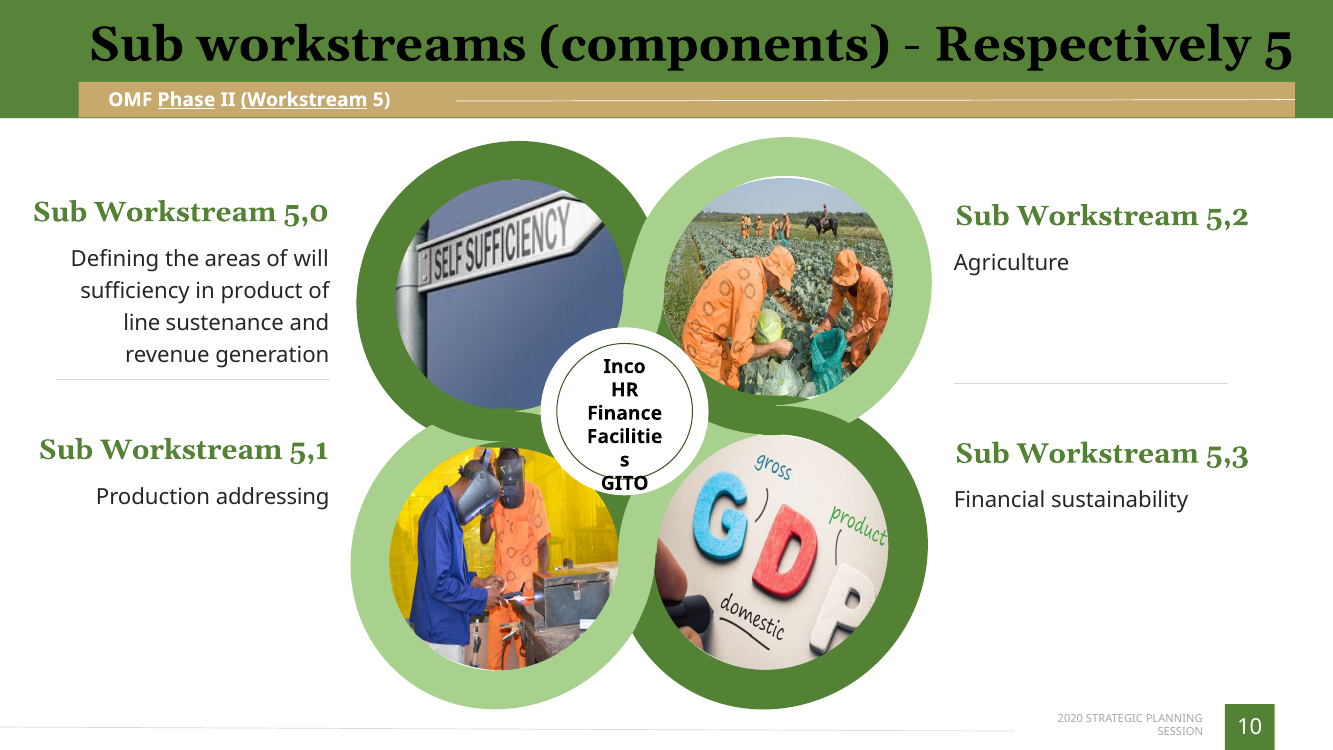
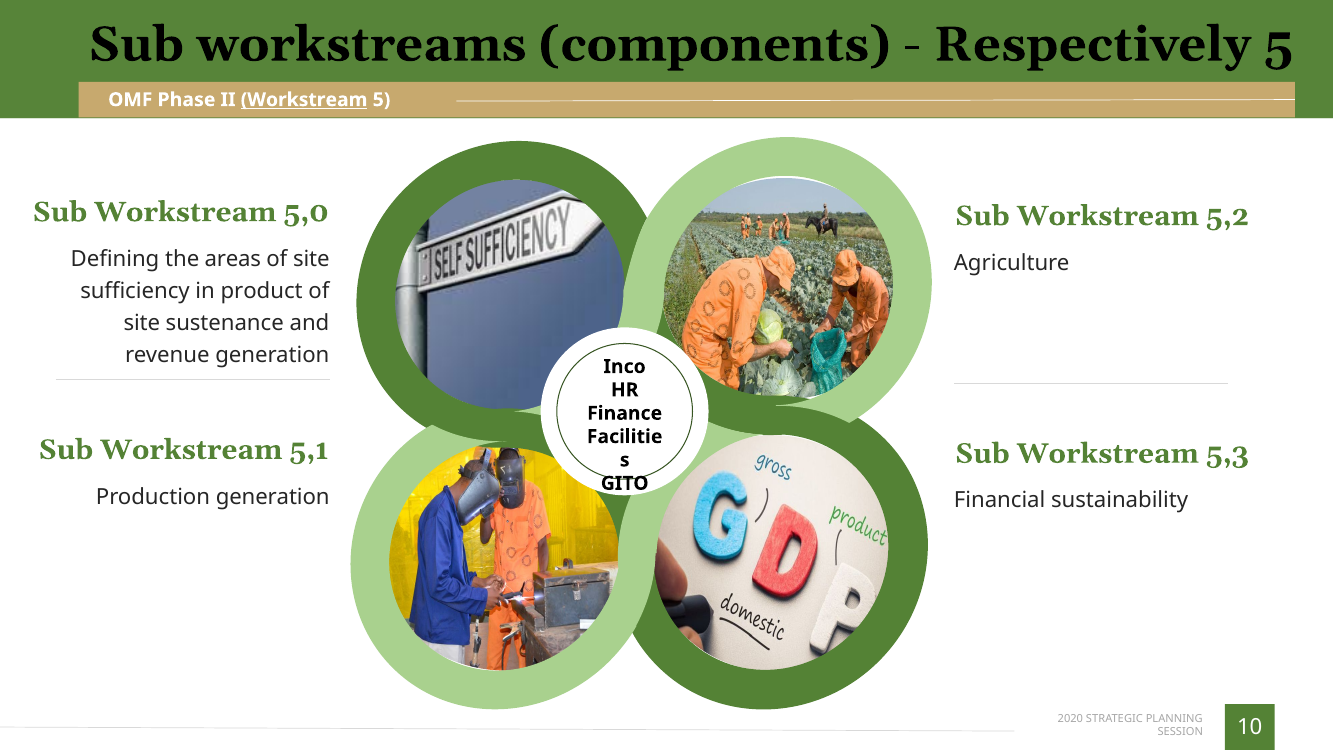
Phase underline: present -> none
will at (311, 259): will -> site
line at (142, 323): line -> site
Production addressing: addressing -> generation
